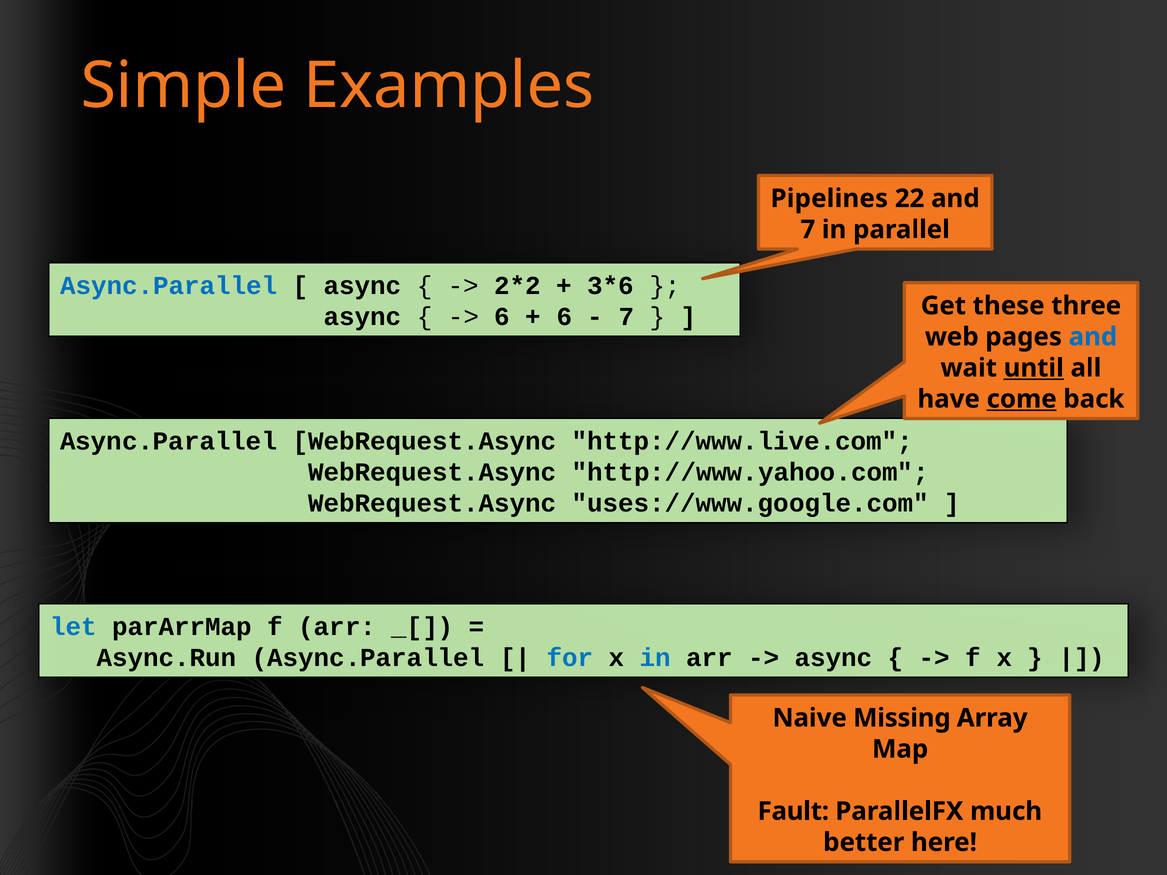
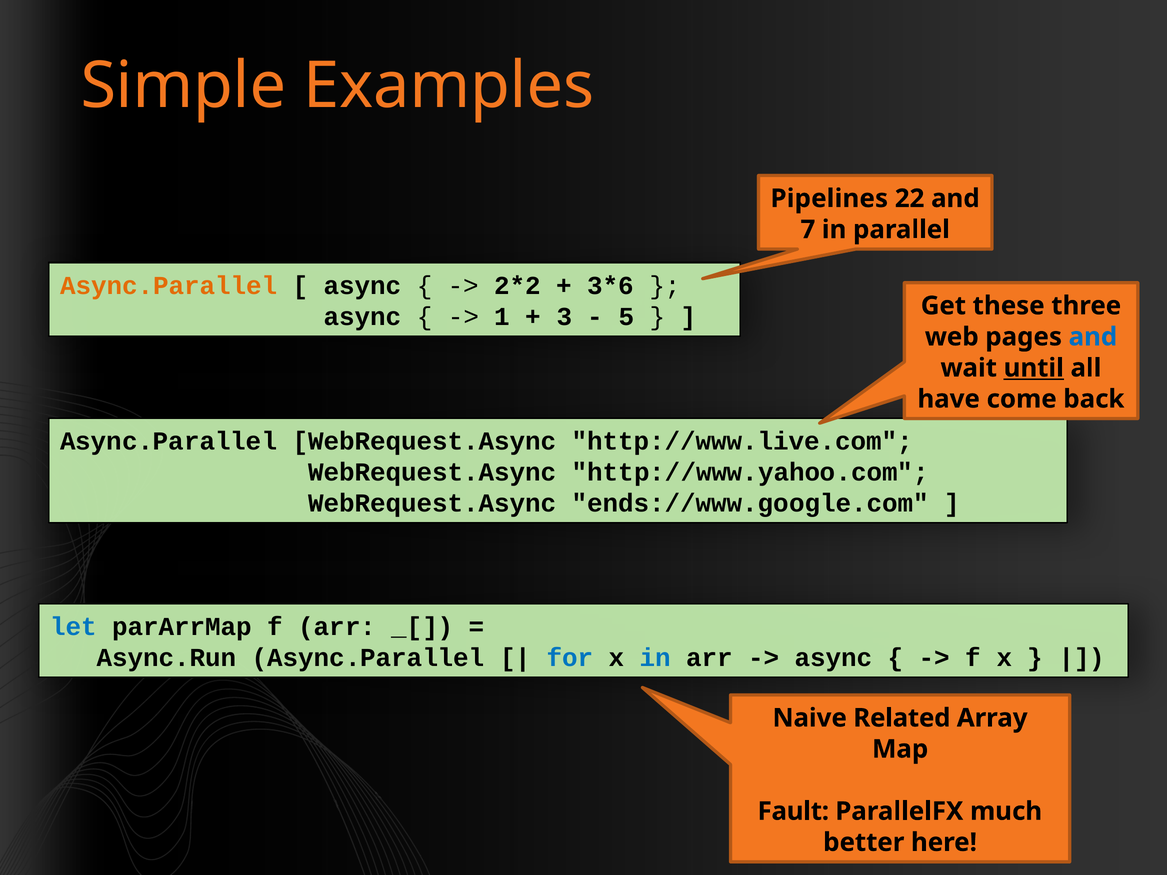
Async.Parallel at (169, 286) colour: blue -> orange
6 at (502, 317): 6 -> 1
6 at (564, 317): 6 -> 3
7 at (626, 317): 7 -> 5
come underline: present -> none
uses://www.google.com: uses://www.google.com -> ends://www.google.com
Missing: Missing -> Related
